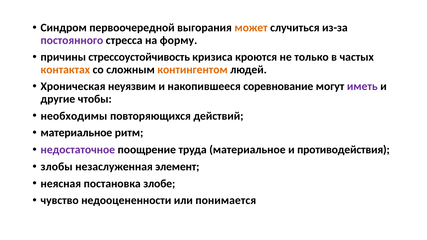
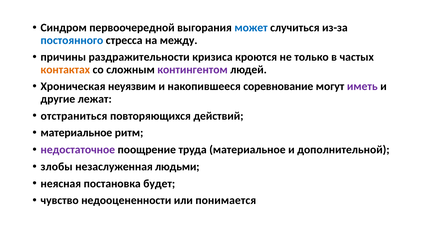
может colour: orange -> blue
постоянного colour: purple -> blue
форму: форму -> между
стрессоустойчивость: стрессоустойчивость -> раздражительности
контингентом colour: orange -> purple
чтобы: чтобы -> лежат
необходимы: необходимы -> отстраниться
противодействия: противодействия -> дополнительной
элемент: элемент -> людьми
злобе: злобе -> будет
